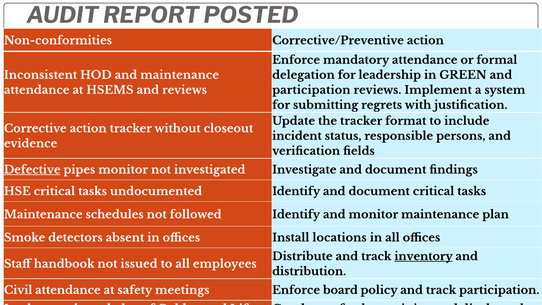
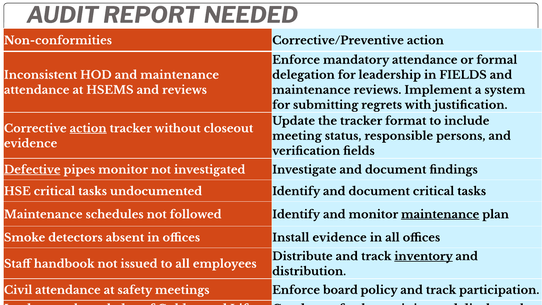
POSTED: POSTED -> NEEDED
in GREEN: GREEN -> FIELDS
participation at (311, 90): participation -> maintenance
action at (88, 128) underline: none -> present
incident: incident -> meeting
maintenance at (440, 214) underline: none -> present
Install locations: locations -> evidence
